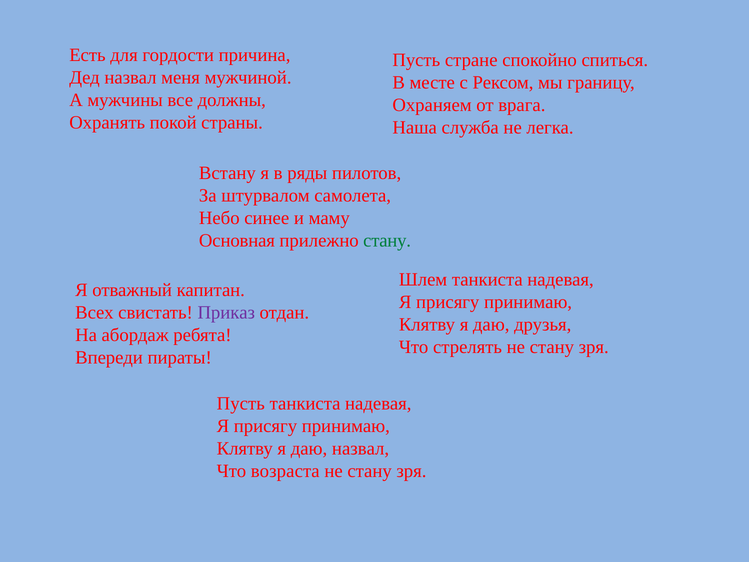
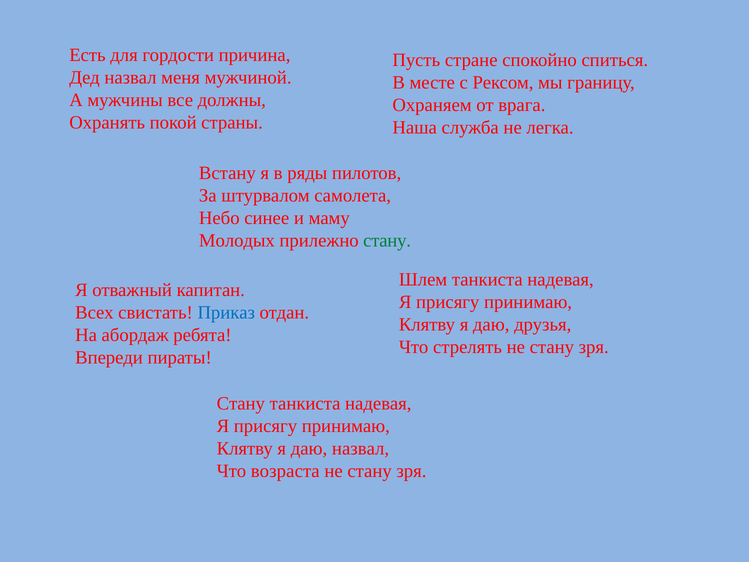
Основная: Основная -> Молодых
Приказ colour: purple -> blue
Пусть at (241, 403): Пусть -> Стану
